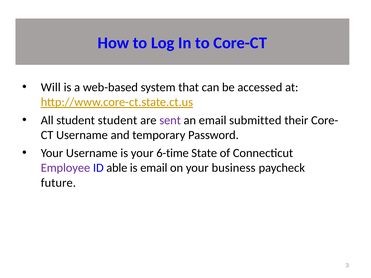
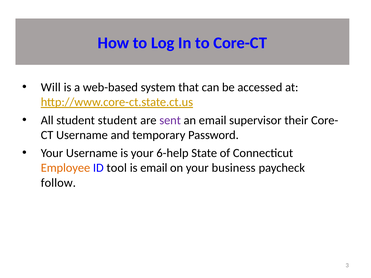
submitted: submitted -> supervisor
6-time: 6-time -> 6-help
Employee colour: purple -> orange
able: able -> tool
future: future -> follow
